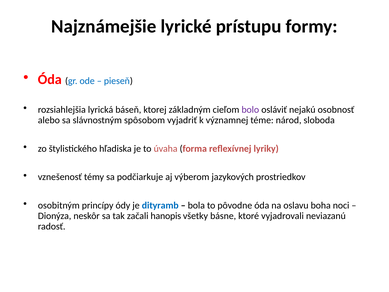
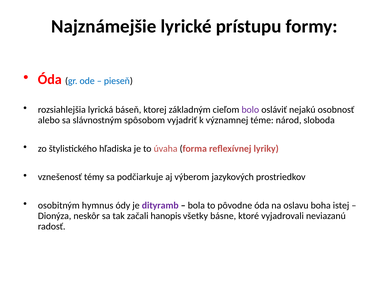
princípy: princípy -> hymnus
dityramb colour: blue -> purple
noci: noci -> istej
